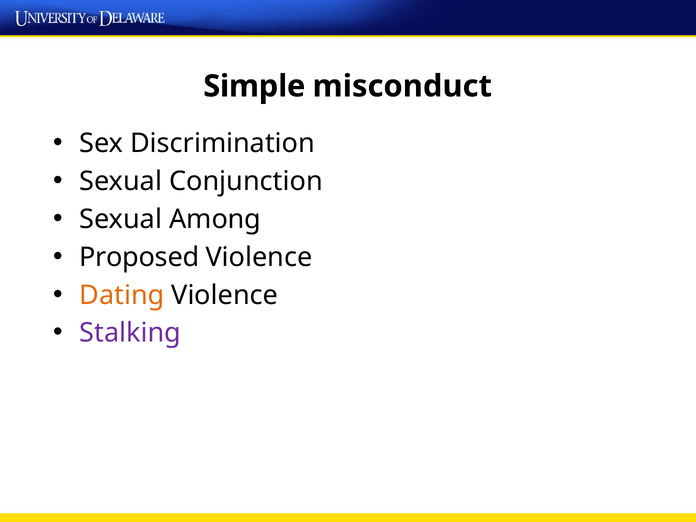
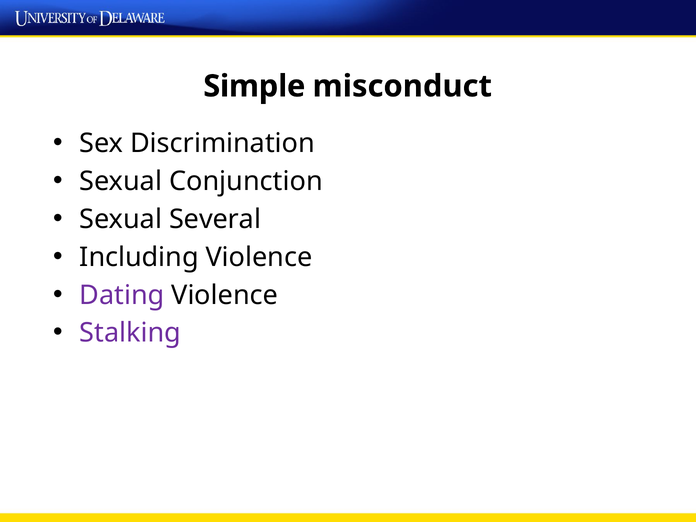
Among: Among -> Several
Proposed: Proposed -> Including
Dating colour: orange -> purple
